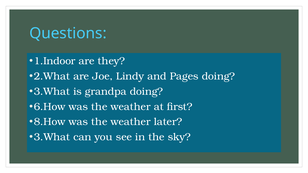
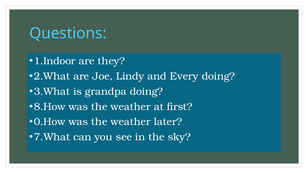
Pages: Pages -> Every
6.How: 6.How -> 8.How
8.How: 8.How -> 0.How
3.What at (52, 137): 3.What -> 7.What
